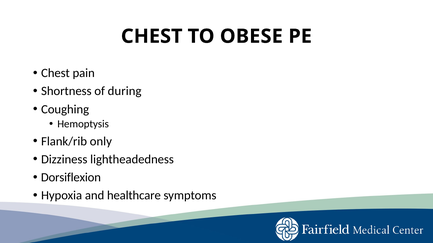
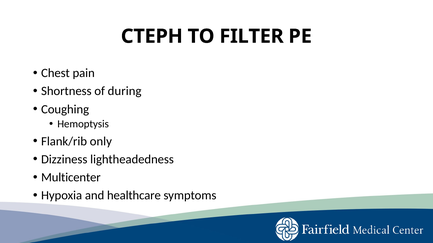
CHEST at (152, 36): CHEST -> CTEPH
OBESE: OBESE -> FILTER
Dorsiflexion: Dorsiflexion -> Multicenter
